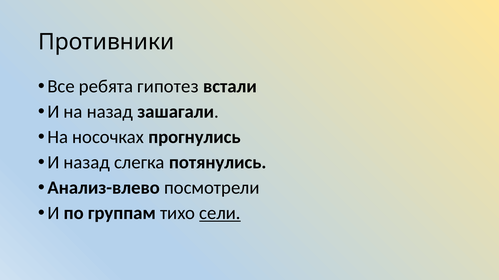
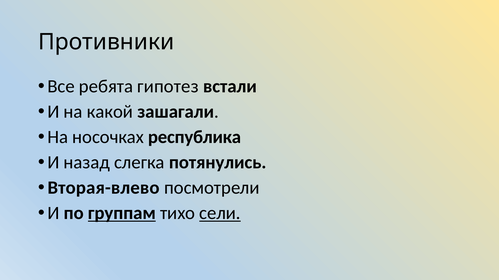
на назад: назад -> какой
прогнулись: прогнулись -> республика
Анализ-влево: Анализ-влево -> Вторая-влево
группам underline: none -> present
